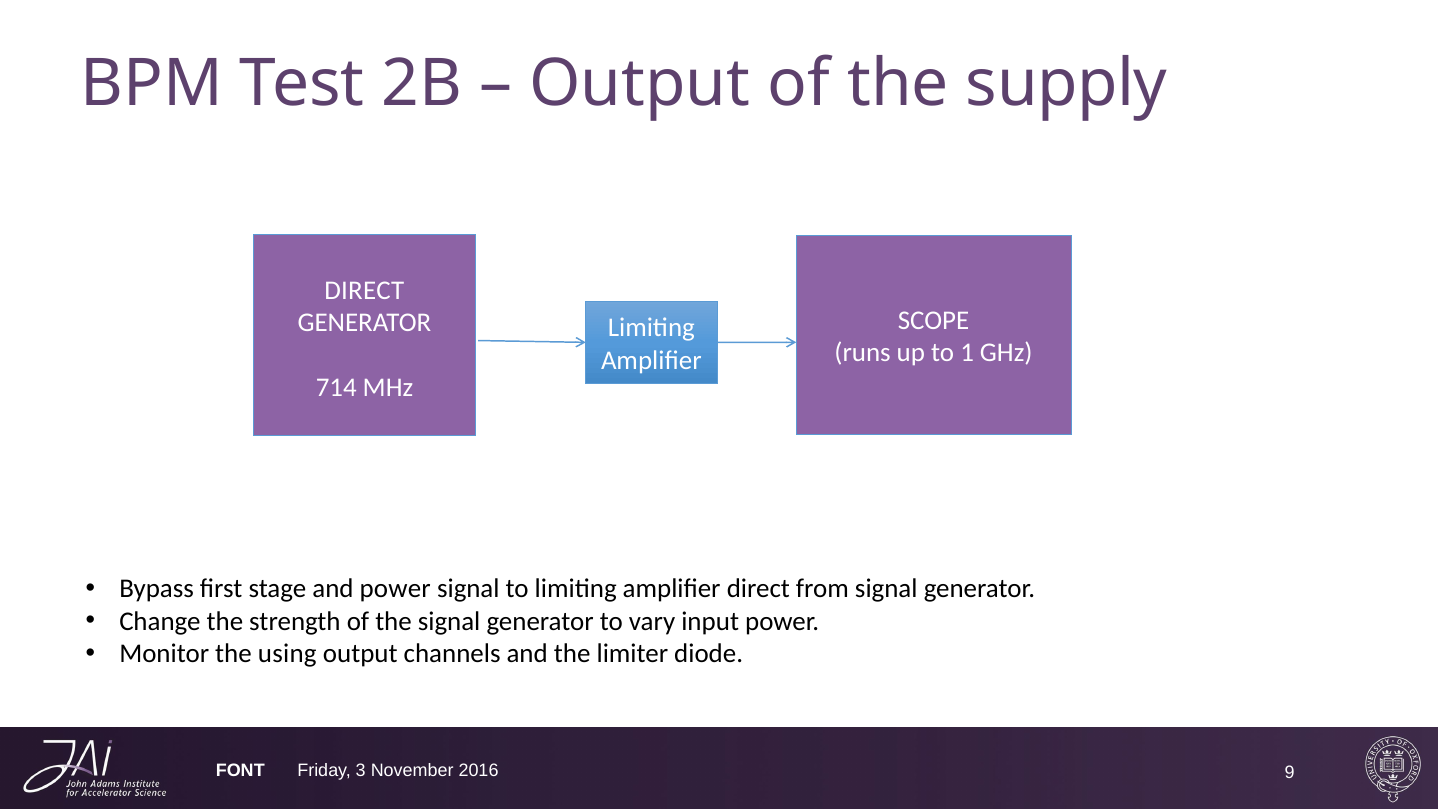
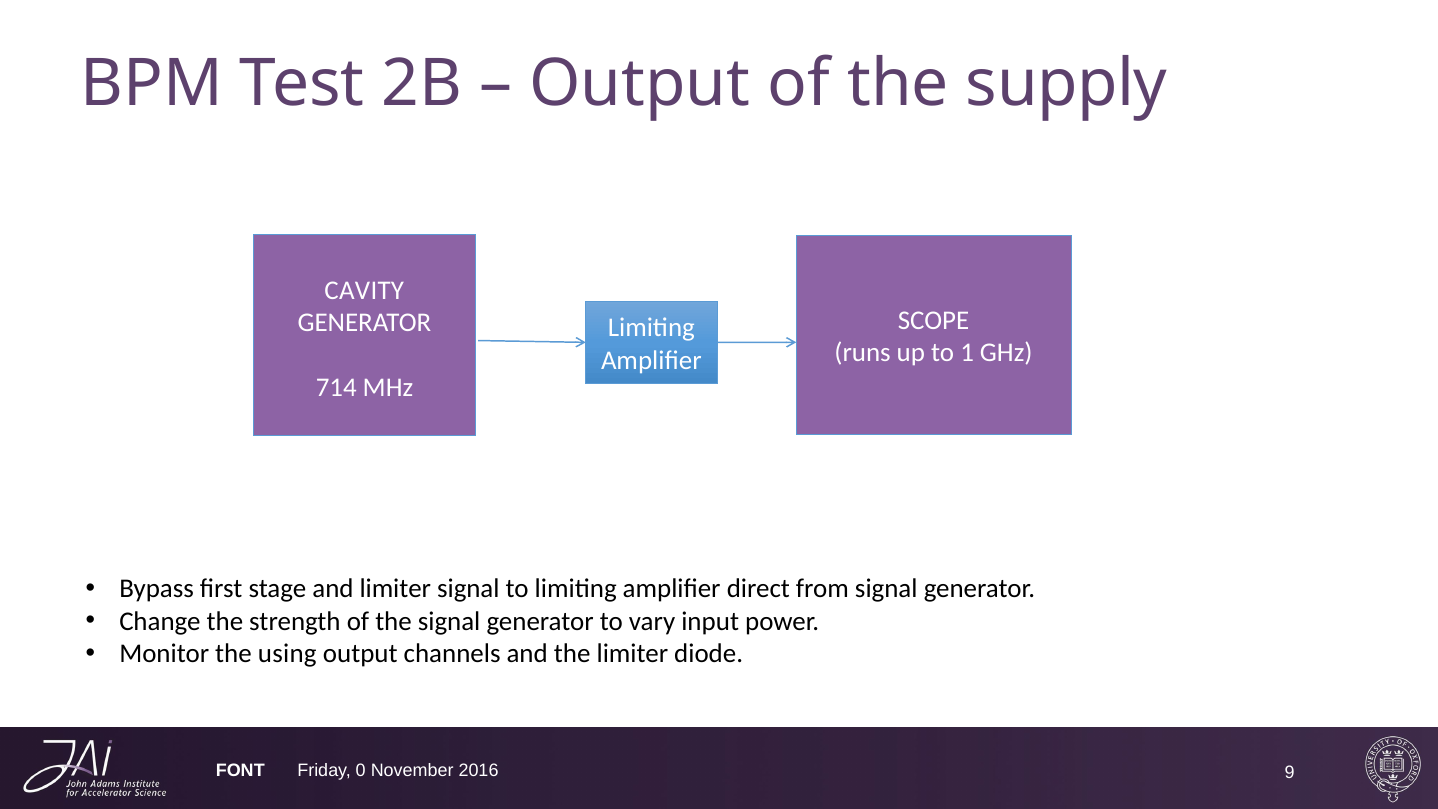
DIRECT at (364, 290): DIRECT -> CAVITY
and power: power -> limiter
3: 3 -> 0
